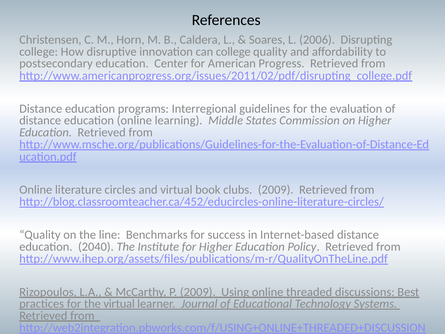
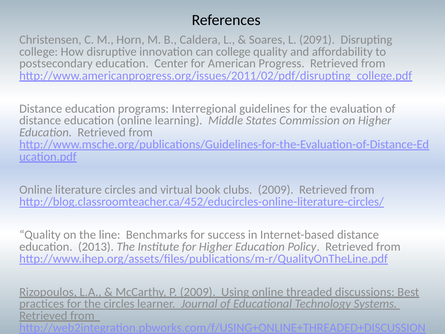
2006: 2006 -> 2091
2040: 2040 -> 2013
the virtual: virtual -> circles
